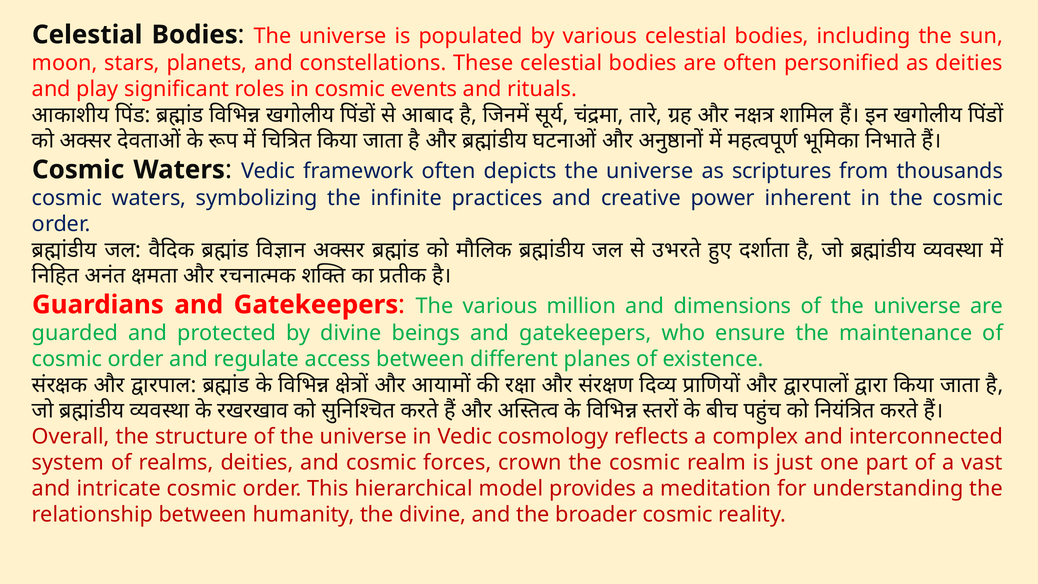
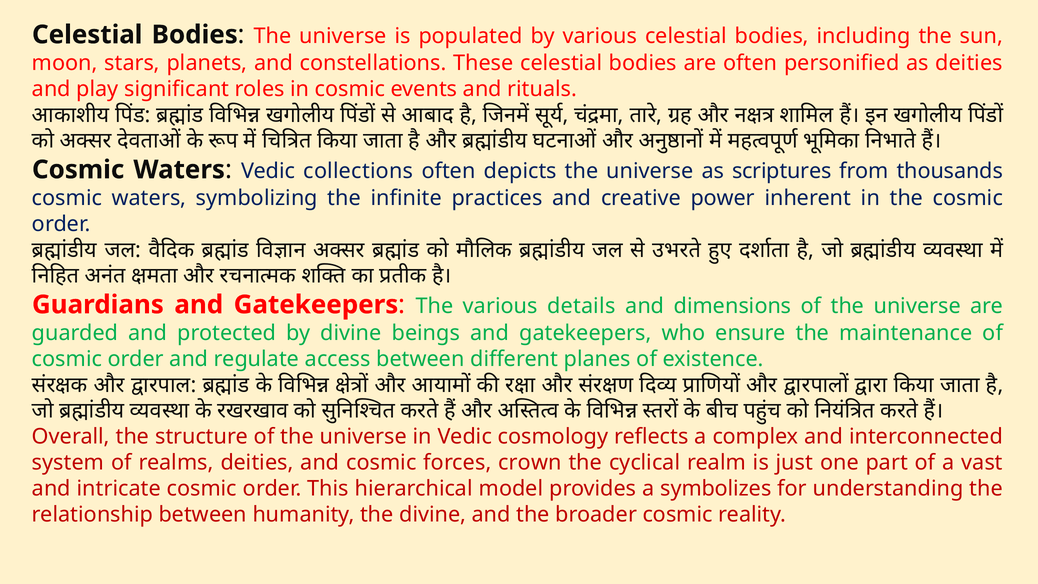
framework: framework -> collections
million: million -> details
cosmic at (645, 463): cosmic -> cyclical
meditation: meditation -> symbolizes
